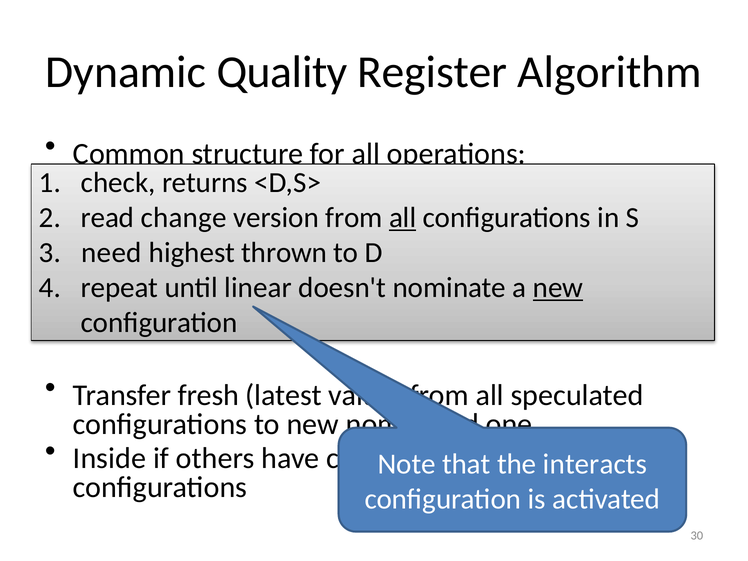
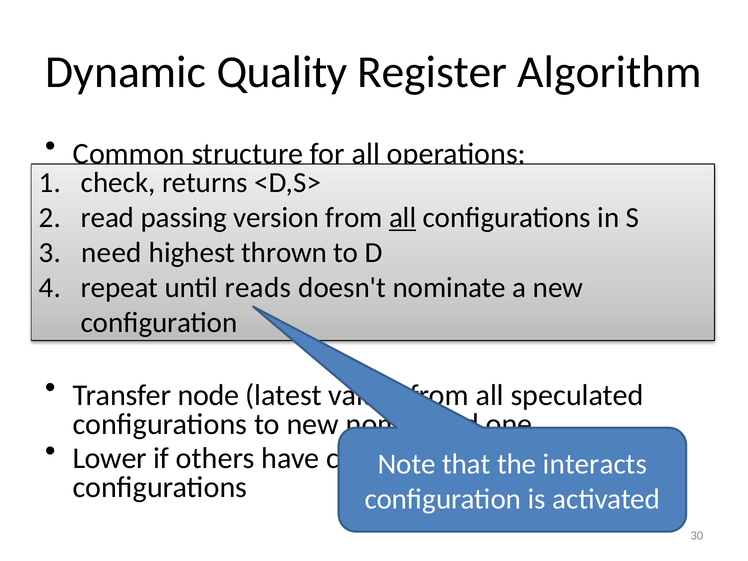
change: change -> passing
linear: linear -> reads
new at (558, 288) underline: present -> none
fresh: fresh -> node
Inside: Inside -> Lower
